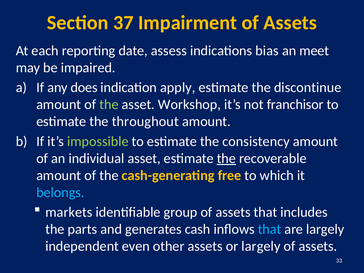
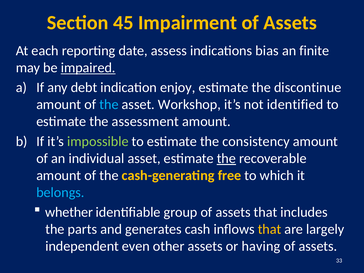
37: 37 -> 45
meet: meet -> finite
impaired underline: none -> present
does: does -> debt
apply: apply -> enjoy
the at (109, 105) colour: light green -> light blue
franchisor: franchisor -> identified
throughout: throughout -> assessment
markets: markets -> whether
that at (270, 229) colour: light blue -> yellow
or largely: largely -> having
